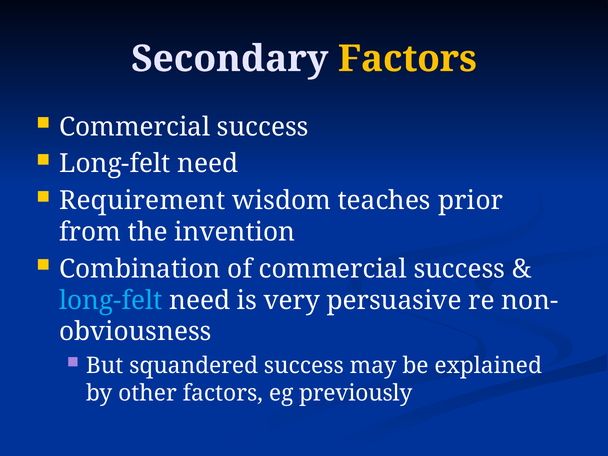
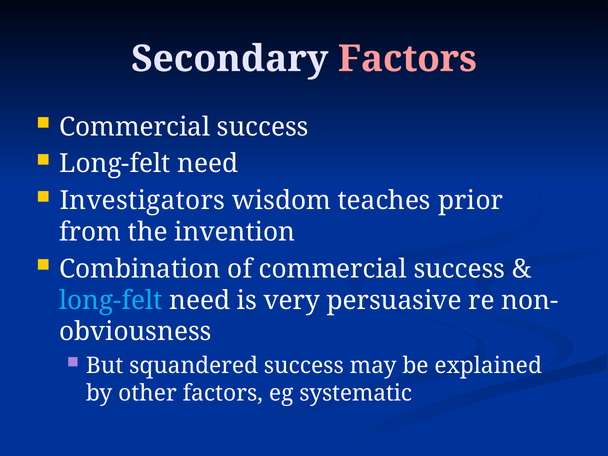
Factors at (407, 59) colour: yellow -> pink
Requirement: Requirement -> Investigators
previously: previously -> systematic
